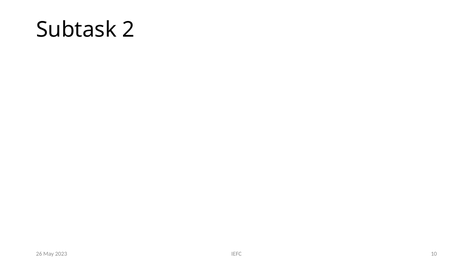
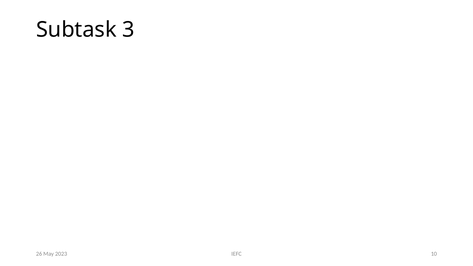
2: 2 -> 3
